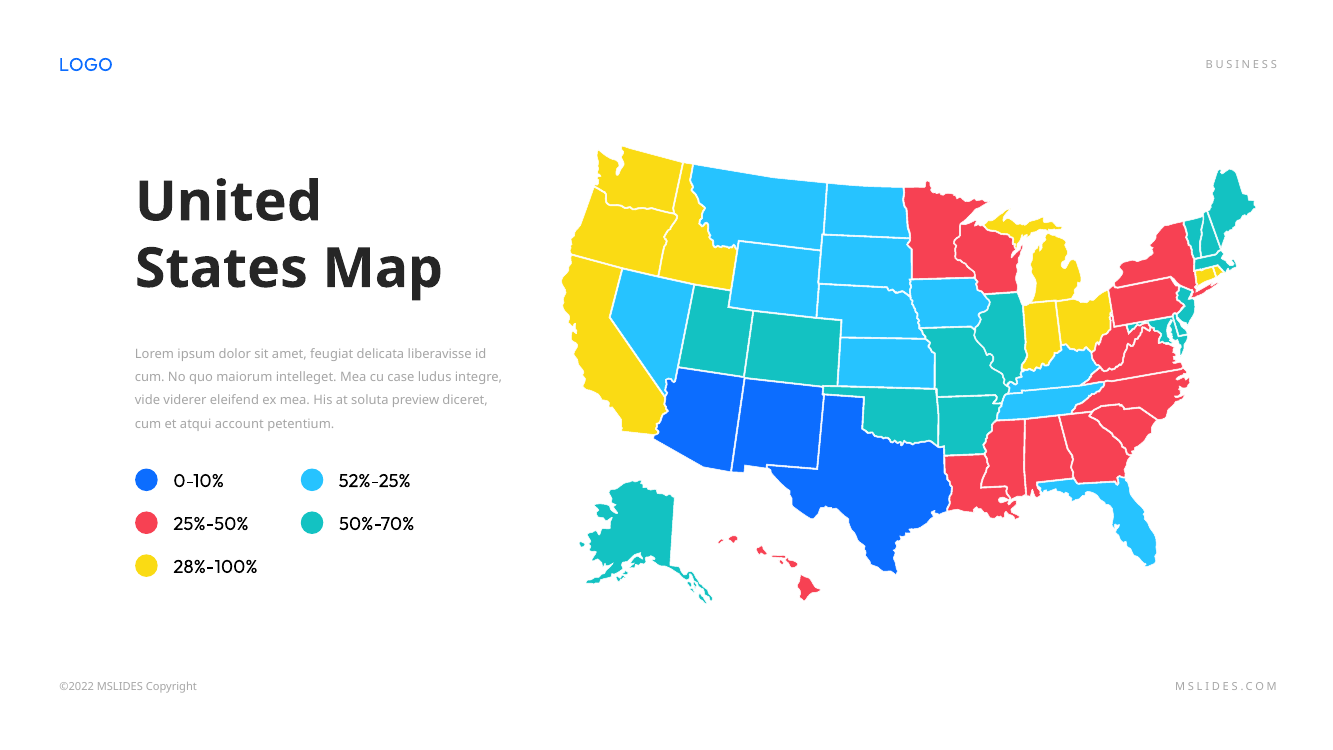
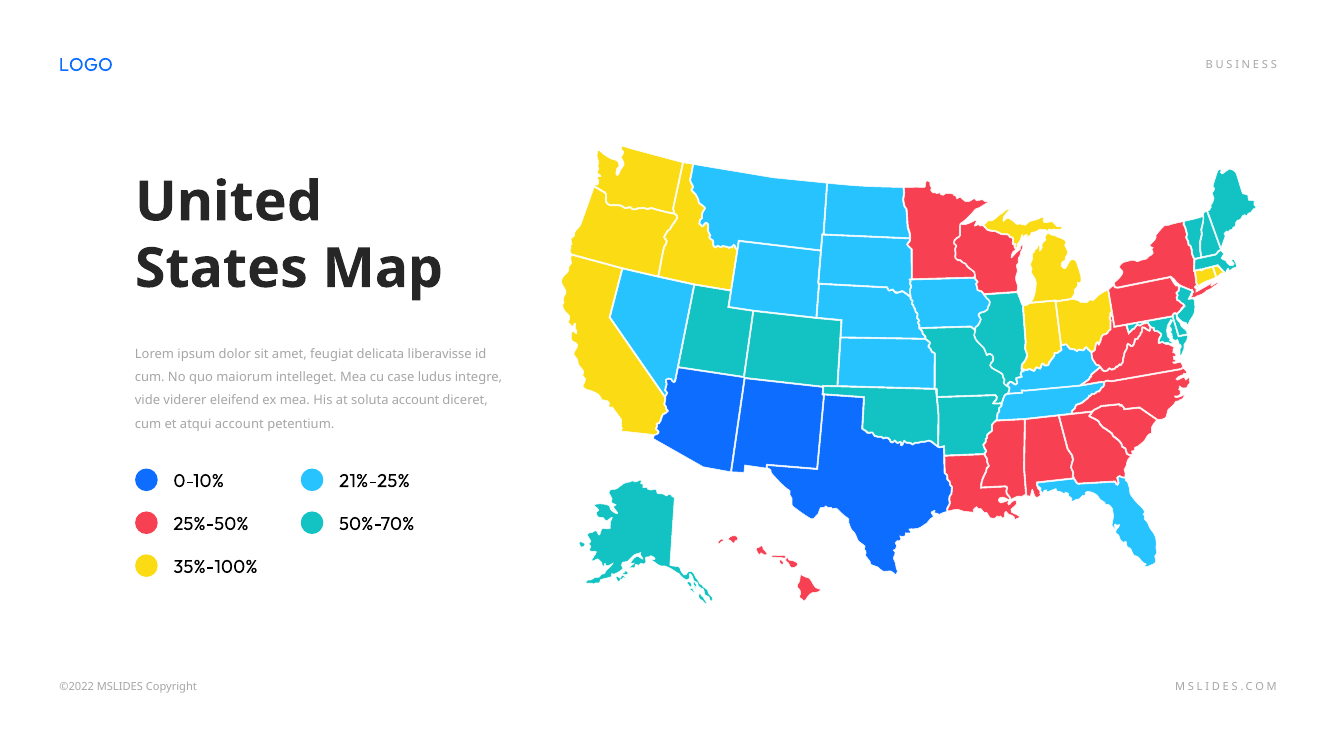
soluta preview: preview -> account
52%-25%: 52%-25% -> 21%-25%
28%-100%: 28%-100% -> 35%-100%
